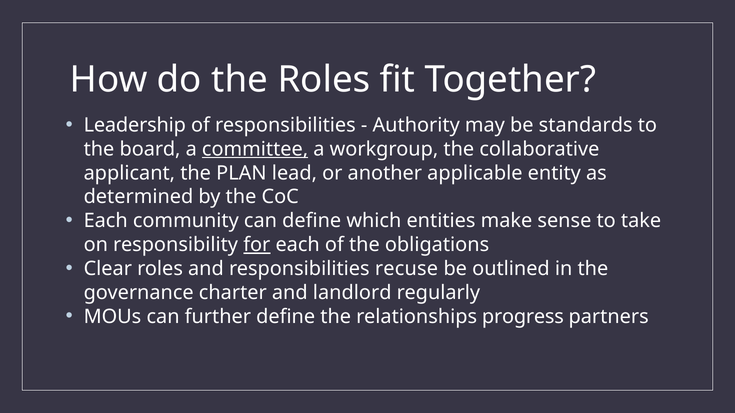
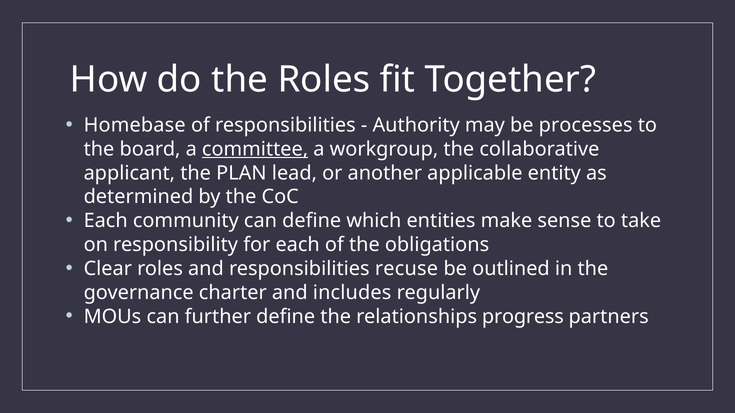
Leadership: Leadership -> Homebase
standards: standards -> processes
for underline: present -> none
landlord: landlord -> includes
